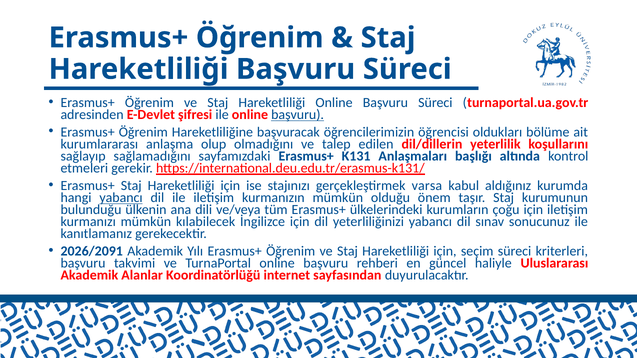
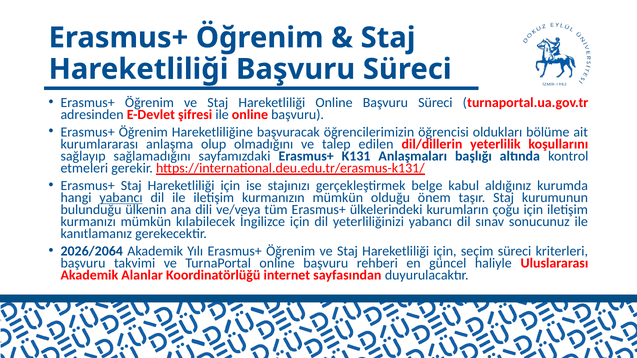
başvuru at (298, 115) underline: present -> none
varsa: varsa -> belge
2026/2091: 2026/2091 -> 2026/2064
